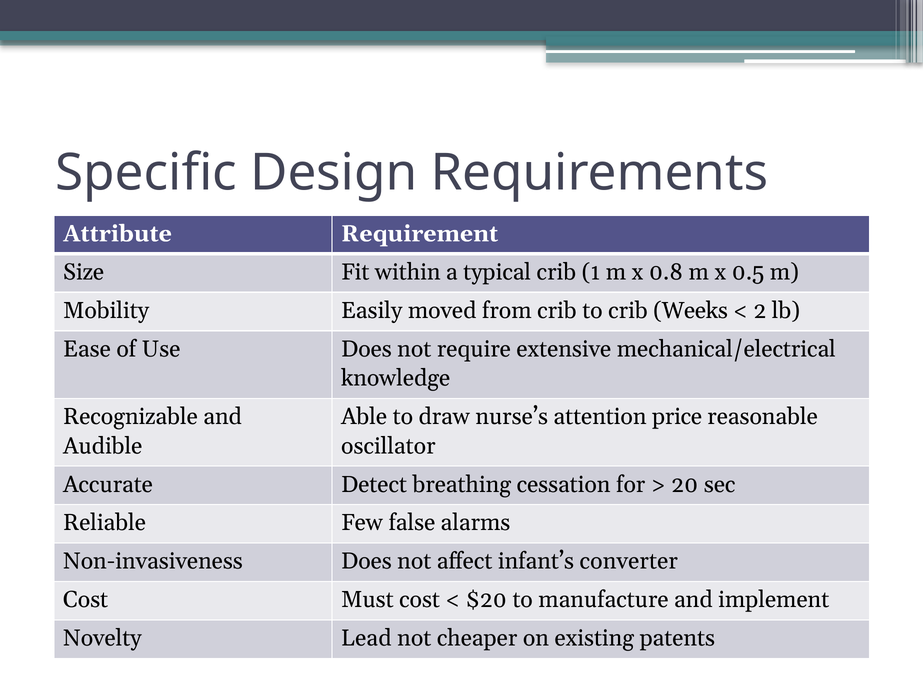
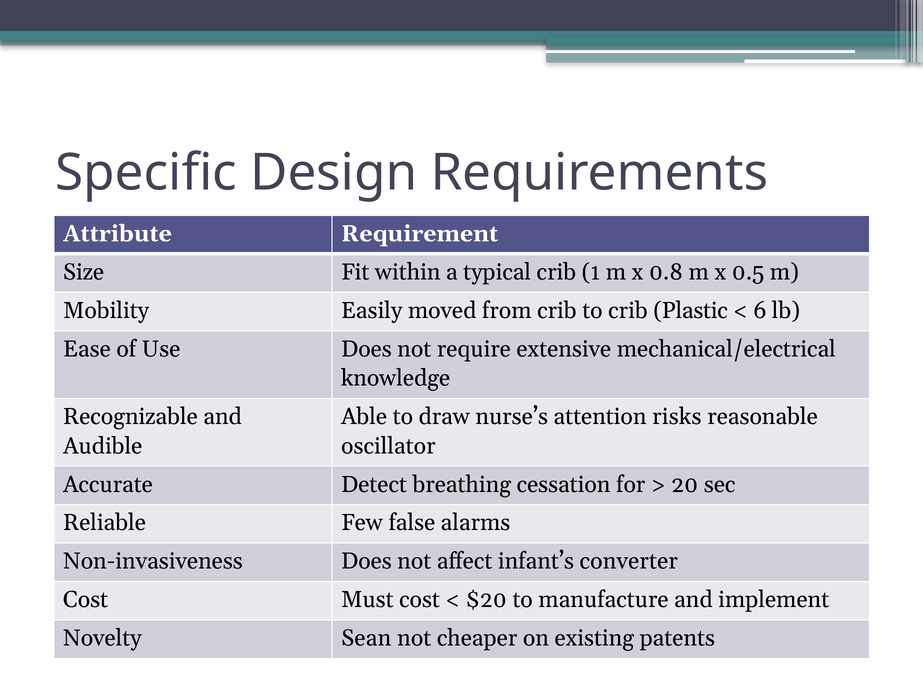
Weeks: Weeks -> Plastic
2: 2 -> 6
price: price -> risks
Lead: Lead -> Sean
